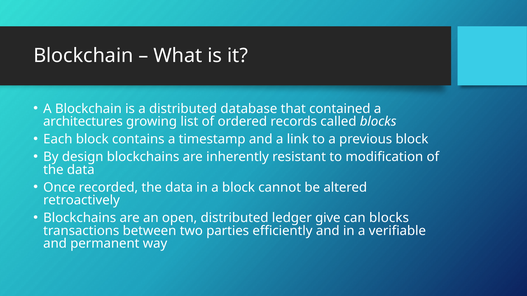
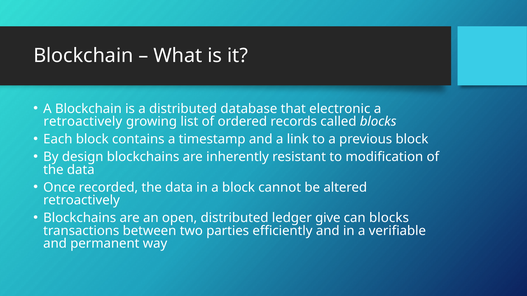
contained: contained -> electronic
architectures at (83, 122): architectures -> retroactively
